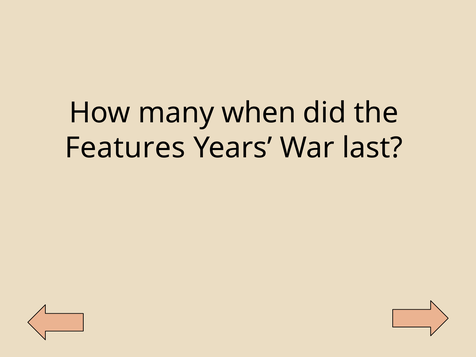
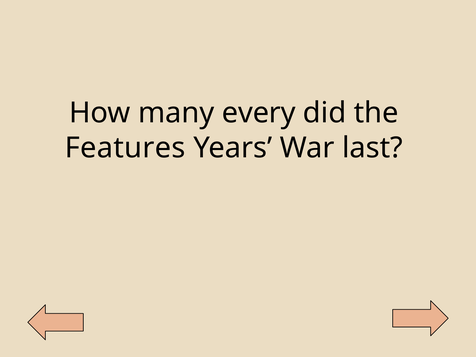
when: when -> every
